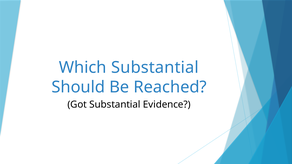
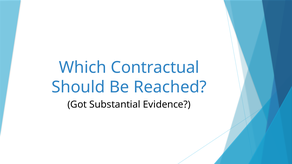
Which Substantial: Substantial -> Contractual
